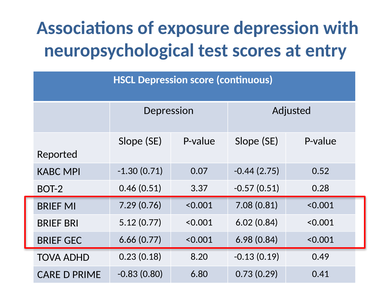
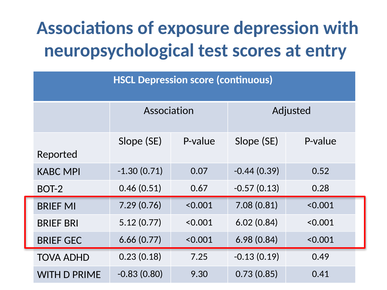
Depression at (169, 111): Depression -> Association
2.75: 2.75 -> 0.39
3.37: 3.37 -> 0.67
-0.57 0.51: 0.51 -> 0.13
8.20: 8.20 -> 7.25
CARE at (49, 275): CARE -> WITH
6.80: 6.80 -> 9.30
0.29: 0.29 -> 0.85
